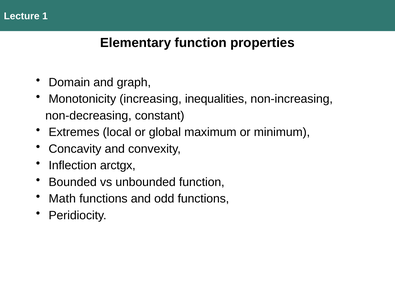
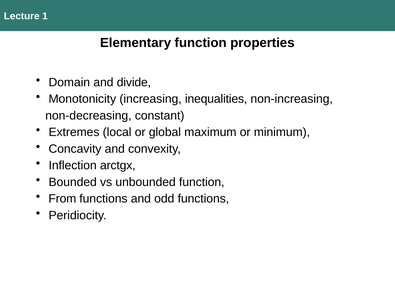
graph: graph -> divide
Math: Math -> From
